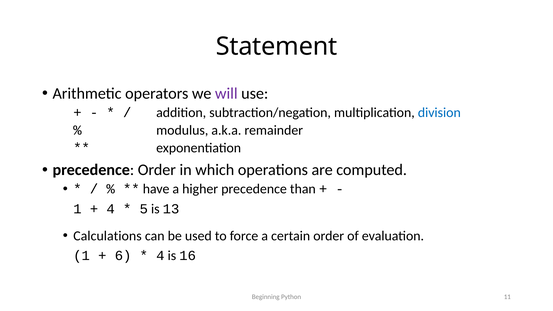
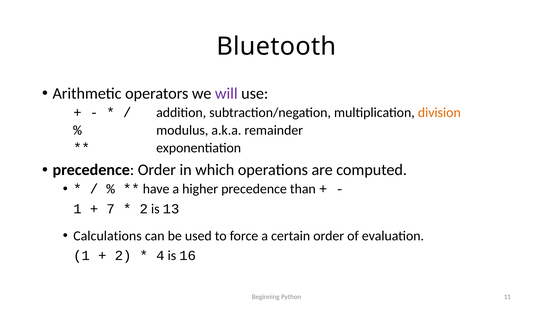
Statement: Statement -> Bluetooth
division colour: blue -> orange
4 at (111, 209): 4 -> 7
5 at (144, 209): 5 -> 2
6 at (123, 256): 6 -> 2
